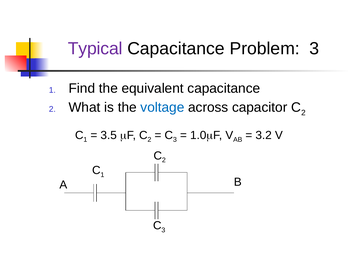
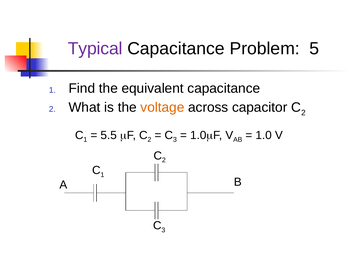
Problem 3: 3 -> 5
voltage colour: blue -> orange
3.5: 3.5 -> 5.5
3.2 at (264, 135): 3.2 -> 1.0
